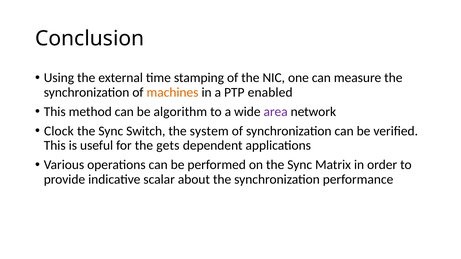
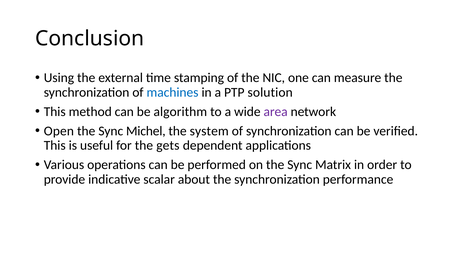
machines colour: orange -> blue
enabled: enabled -> solution
Clock: Clock -> Open
Switch: Switch -> Michel
